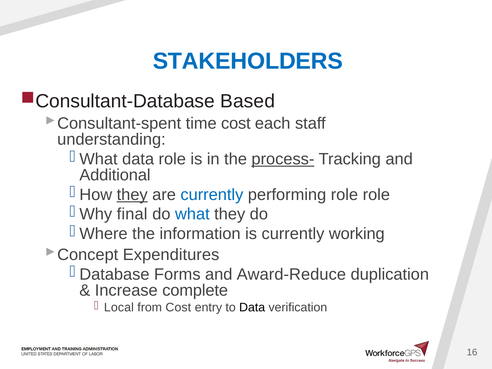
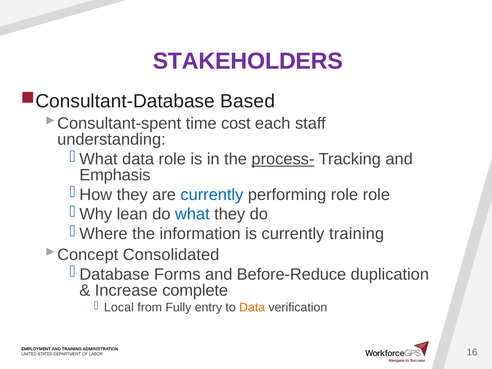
STAKEHOLDERS colour: blue -> purple
Additional: Additional -> Emphasis
they at (132, 195) underline: present -> none
final: final -> lean
working: working -> training
Expenditures: Expenditures -> Consolidated
Award-Reduce: Award-Reduce -> Before-Reduce
from Cost: Cost -> Fully
Data at (252, 307) colour: black -> orange
